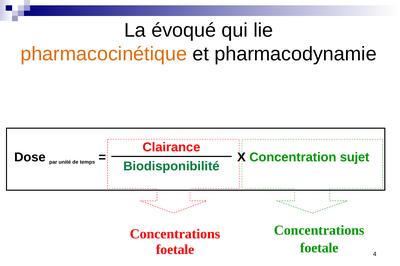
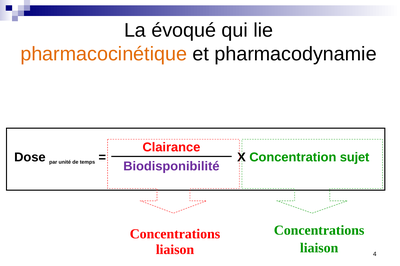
Biodisponibilité colour: green -> purple
foetale at (319, 248): foetale -> liaison
foetale at (175, 250): foetale -> liaison
